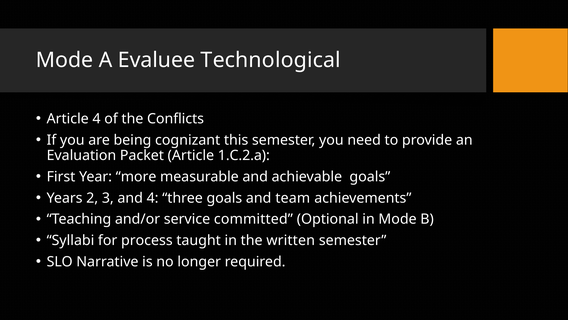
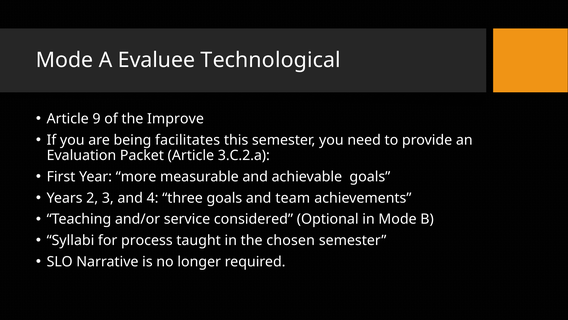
Article 4: 4 -> 9
Conflicts: Conflicts -> Improve
cognizant: cognizant -> facilitates
1.C.2.a: 1.C.2.a -> 3.C.2.a
committed: committed -> considered
written: written -> chosen
